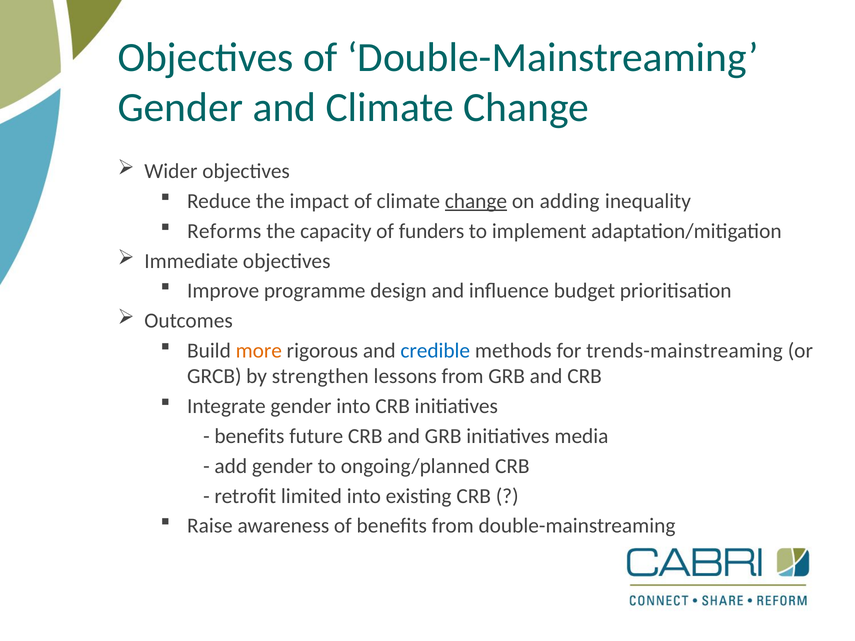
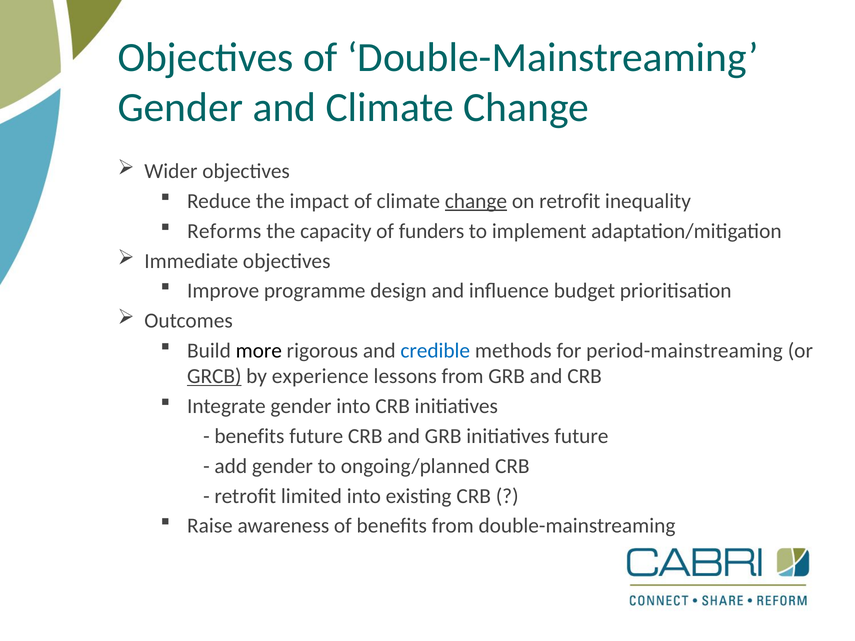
on adding: adding -> retrofit
more colour: orange -> black
trends-mainstreaming: trends-mainstreaming -> period-mainstreaming
GRCB underline: none -> present
strengthen: strengthen -> experience
initiatives media: media -> future
